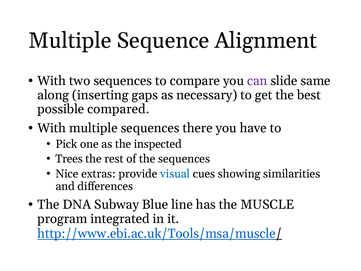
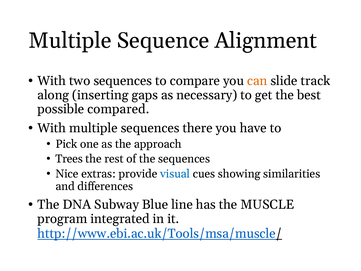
can colour: purple -> orange
same: same -> track
inspected: inspected -> approach
